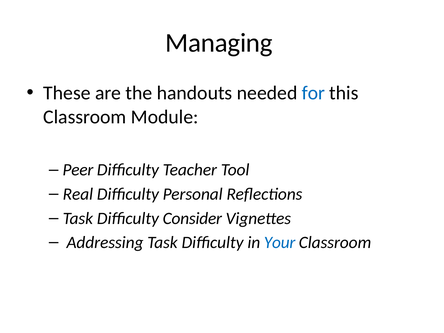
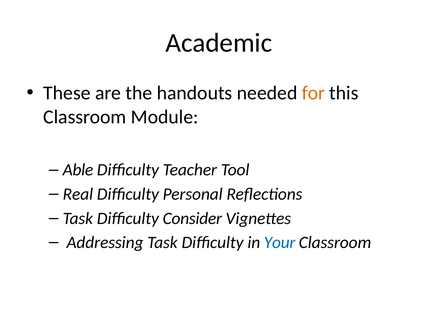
Managing: Managing -> Academic
for colour: blue -> orange
Peer: Peer -> Able
